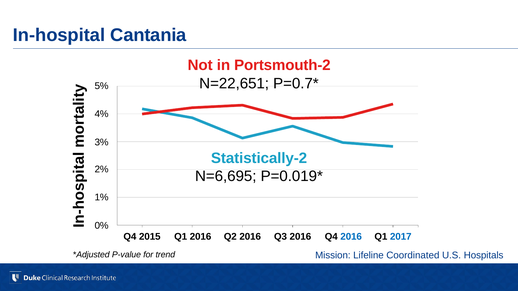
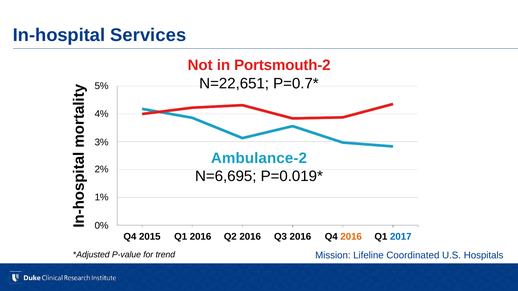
Cantania: Cantania -> Services
Statistically-2: Statistically-2 -> Ambulance-2
2016 at (351, 237) colour: blue -> orange
